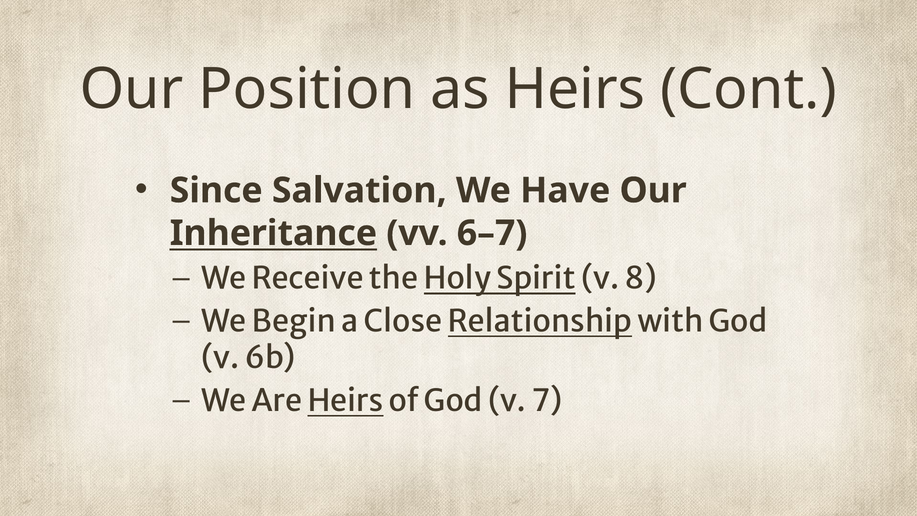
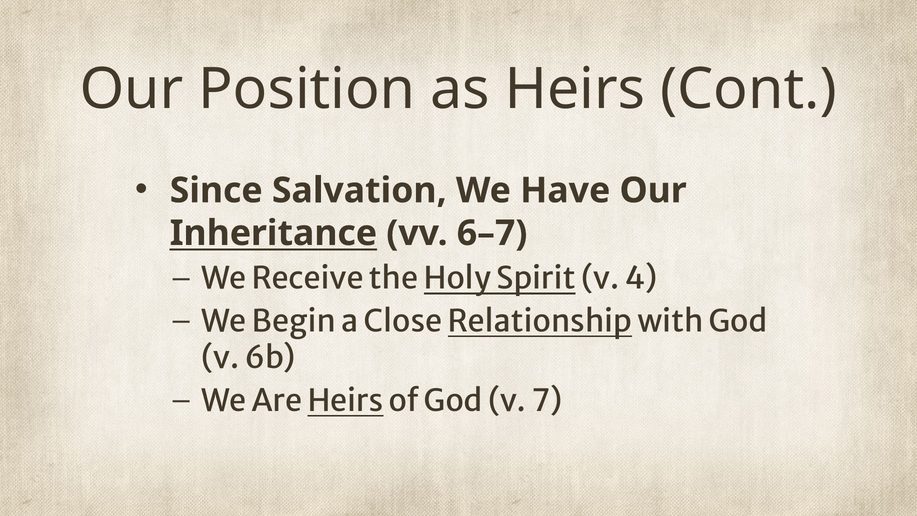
8: 8 -> 4
